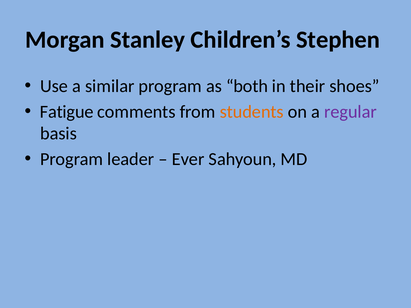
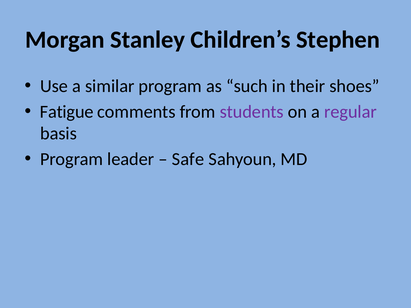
both: both -> such
students colour: orange -> purple
Ever: Ever -> Safe
